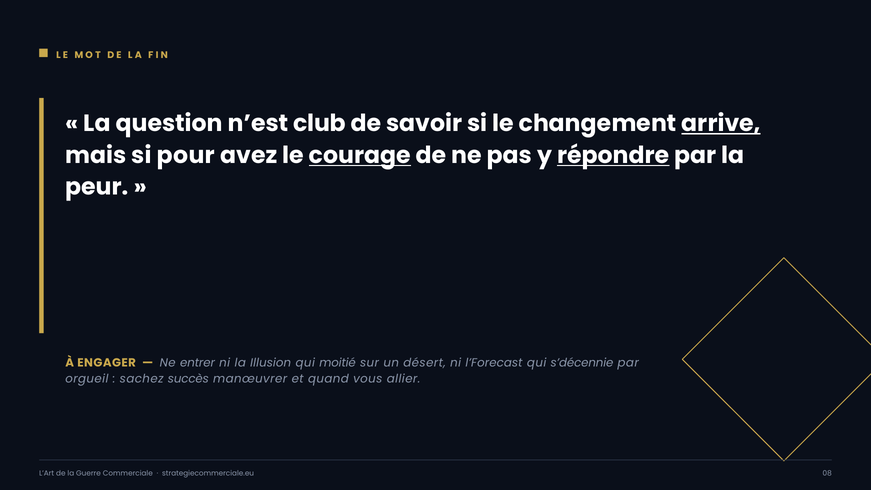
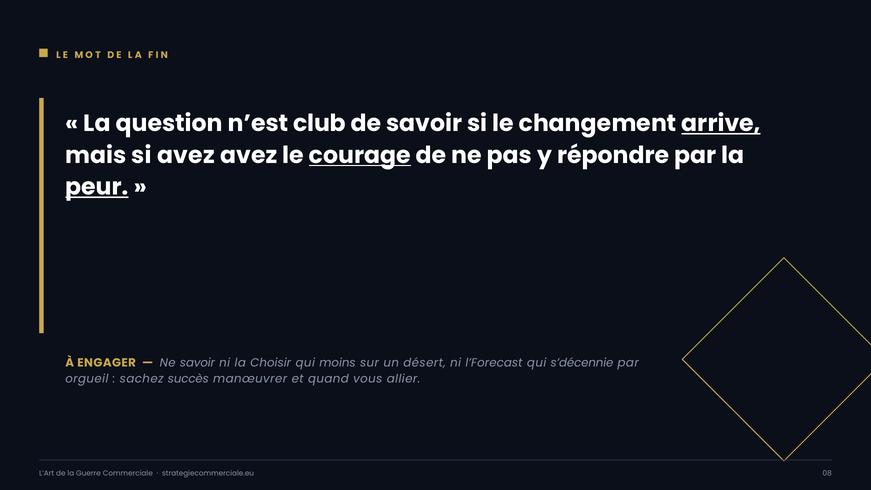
si pour: pour -> avez
répondre underline: present -> none
peur underline: none -> present
Ne entrer: entrer -> savoir
Illusion: Illusion -> Choisir
moitié: moitié -> moins
